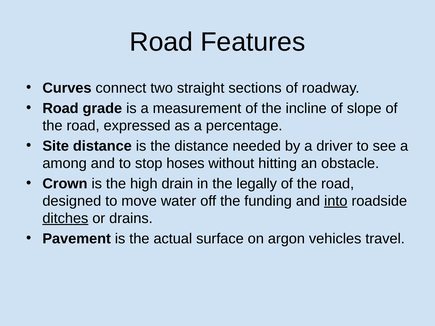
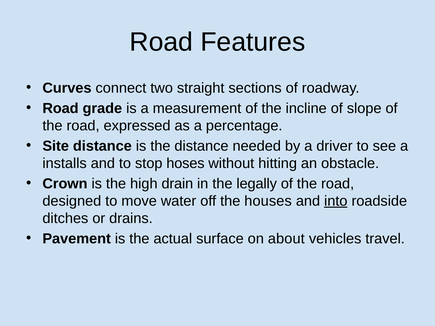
among: among -> installs
funding: funding -> houses
ditches underline: present -> none
argon: argon -> about
